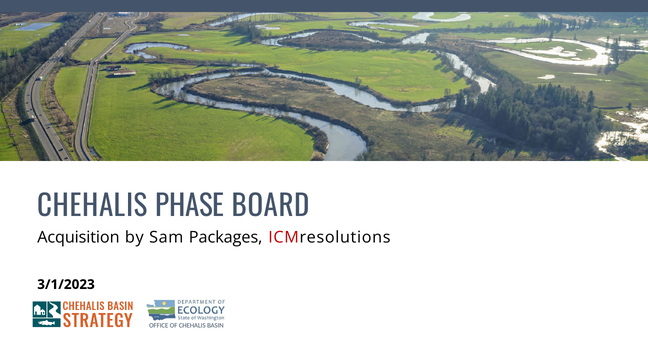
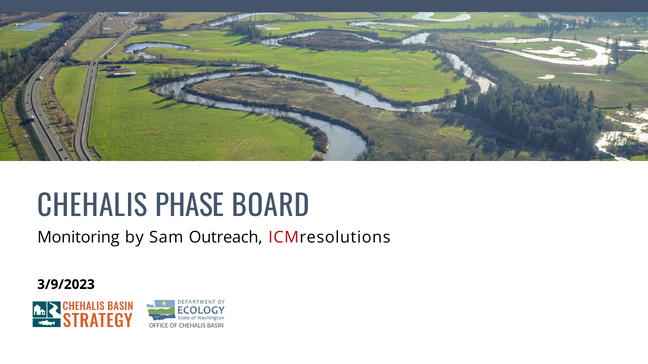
Acquisition: Acquisition -> Monitoring
Packages: Packages -> Outreach
3/1/2023: 3/1/2023 -> 3/9/2023
